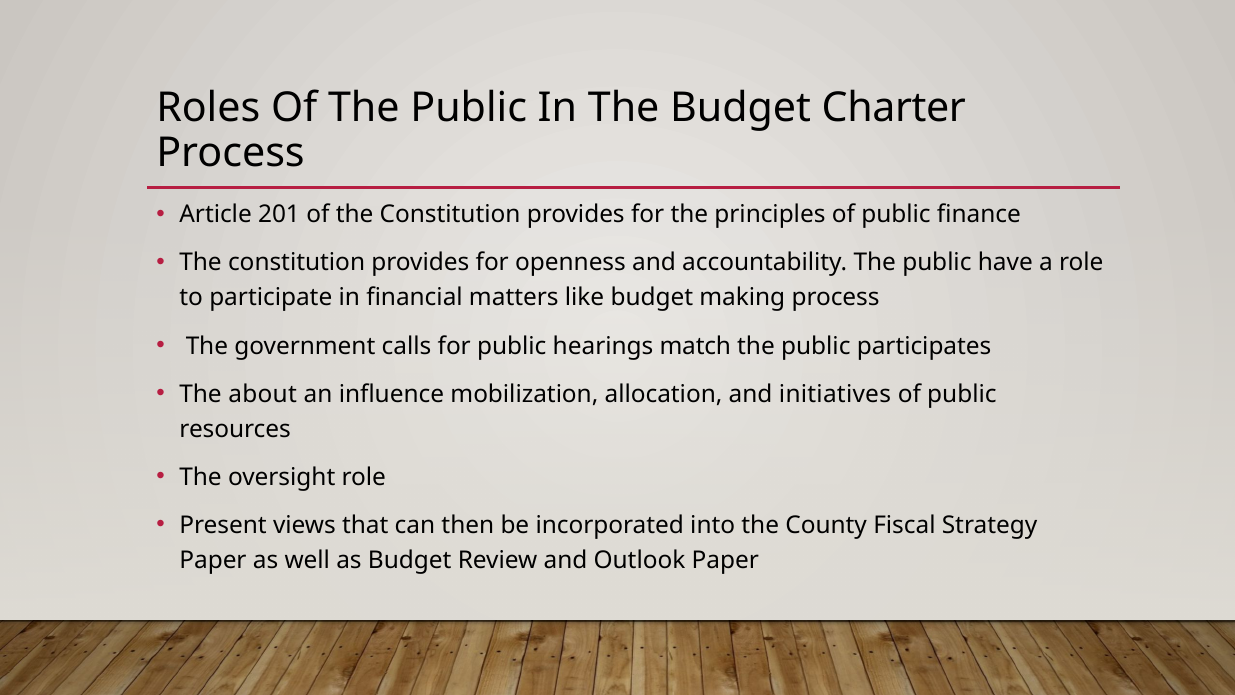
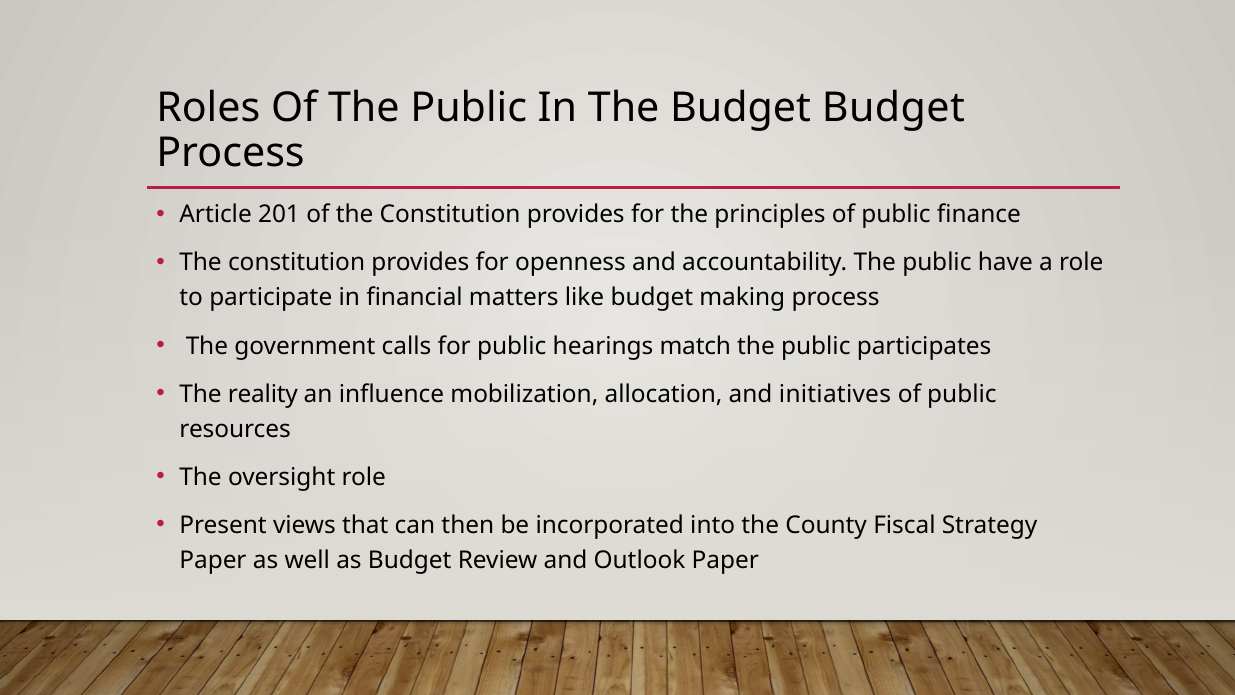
Budget Charter: Charter -> Budget
about: about -> reality
